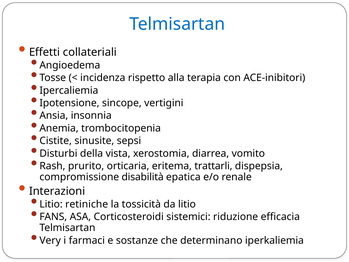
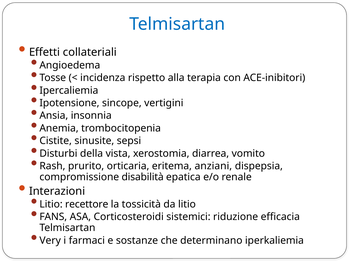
trattarli: trattarli -> anziani
retiniche: retiniche -> recettore
